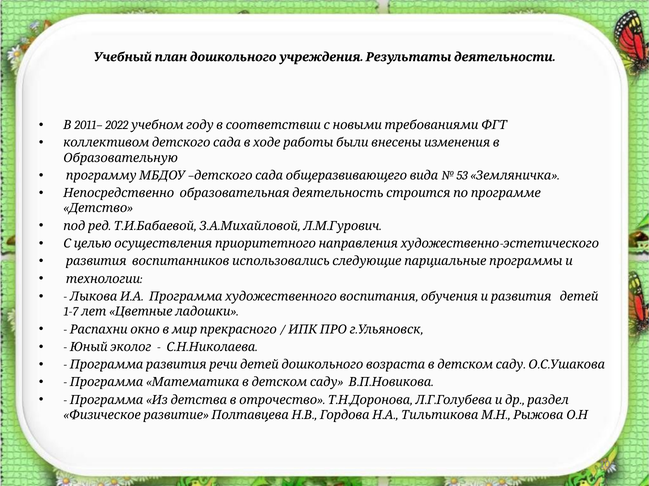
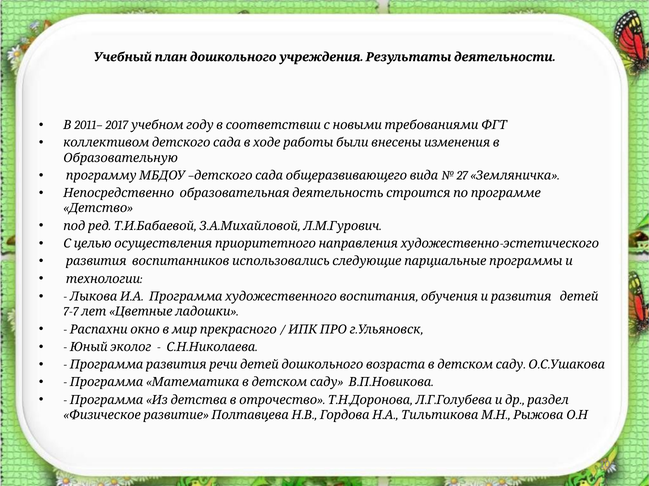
2022: 2022 -> 2017
53: 53 -> 27
1-7: 1-7 -> 7-7
